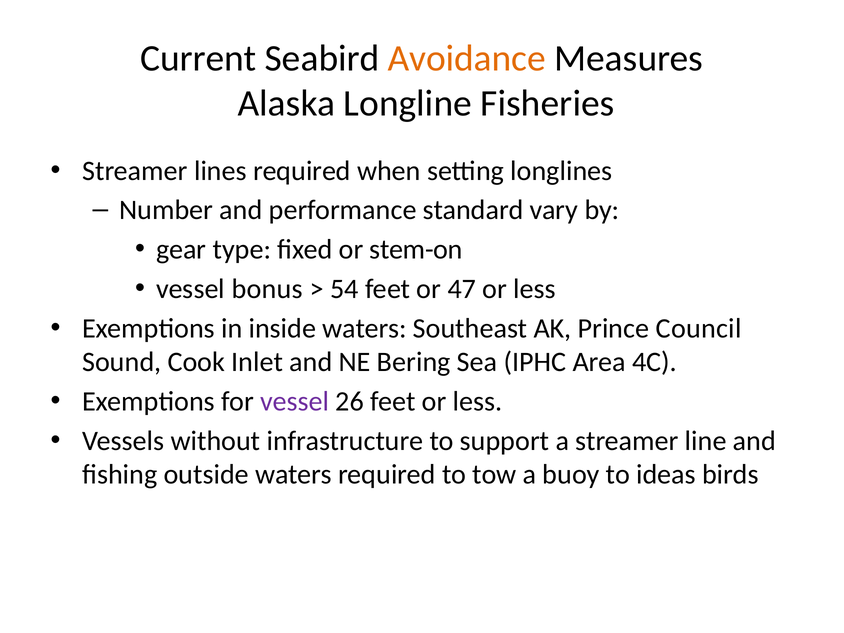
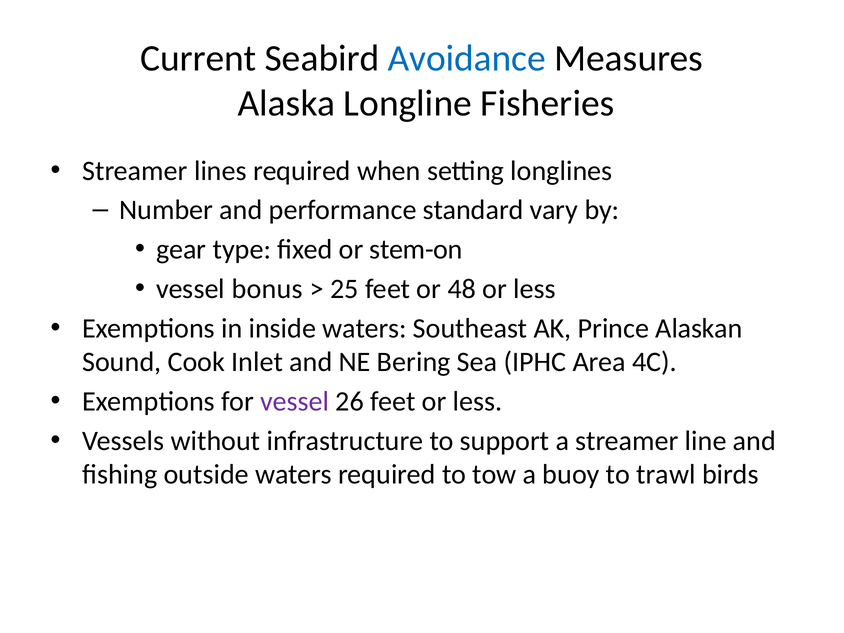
Avoidance colour: orange -> blue
54: 54 -> 25
47: 47 -> 48
Council: Council -> Alaskan
ideas: ideas -> trawl
